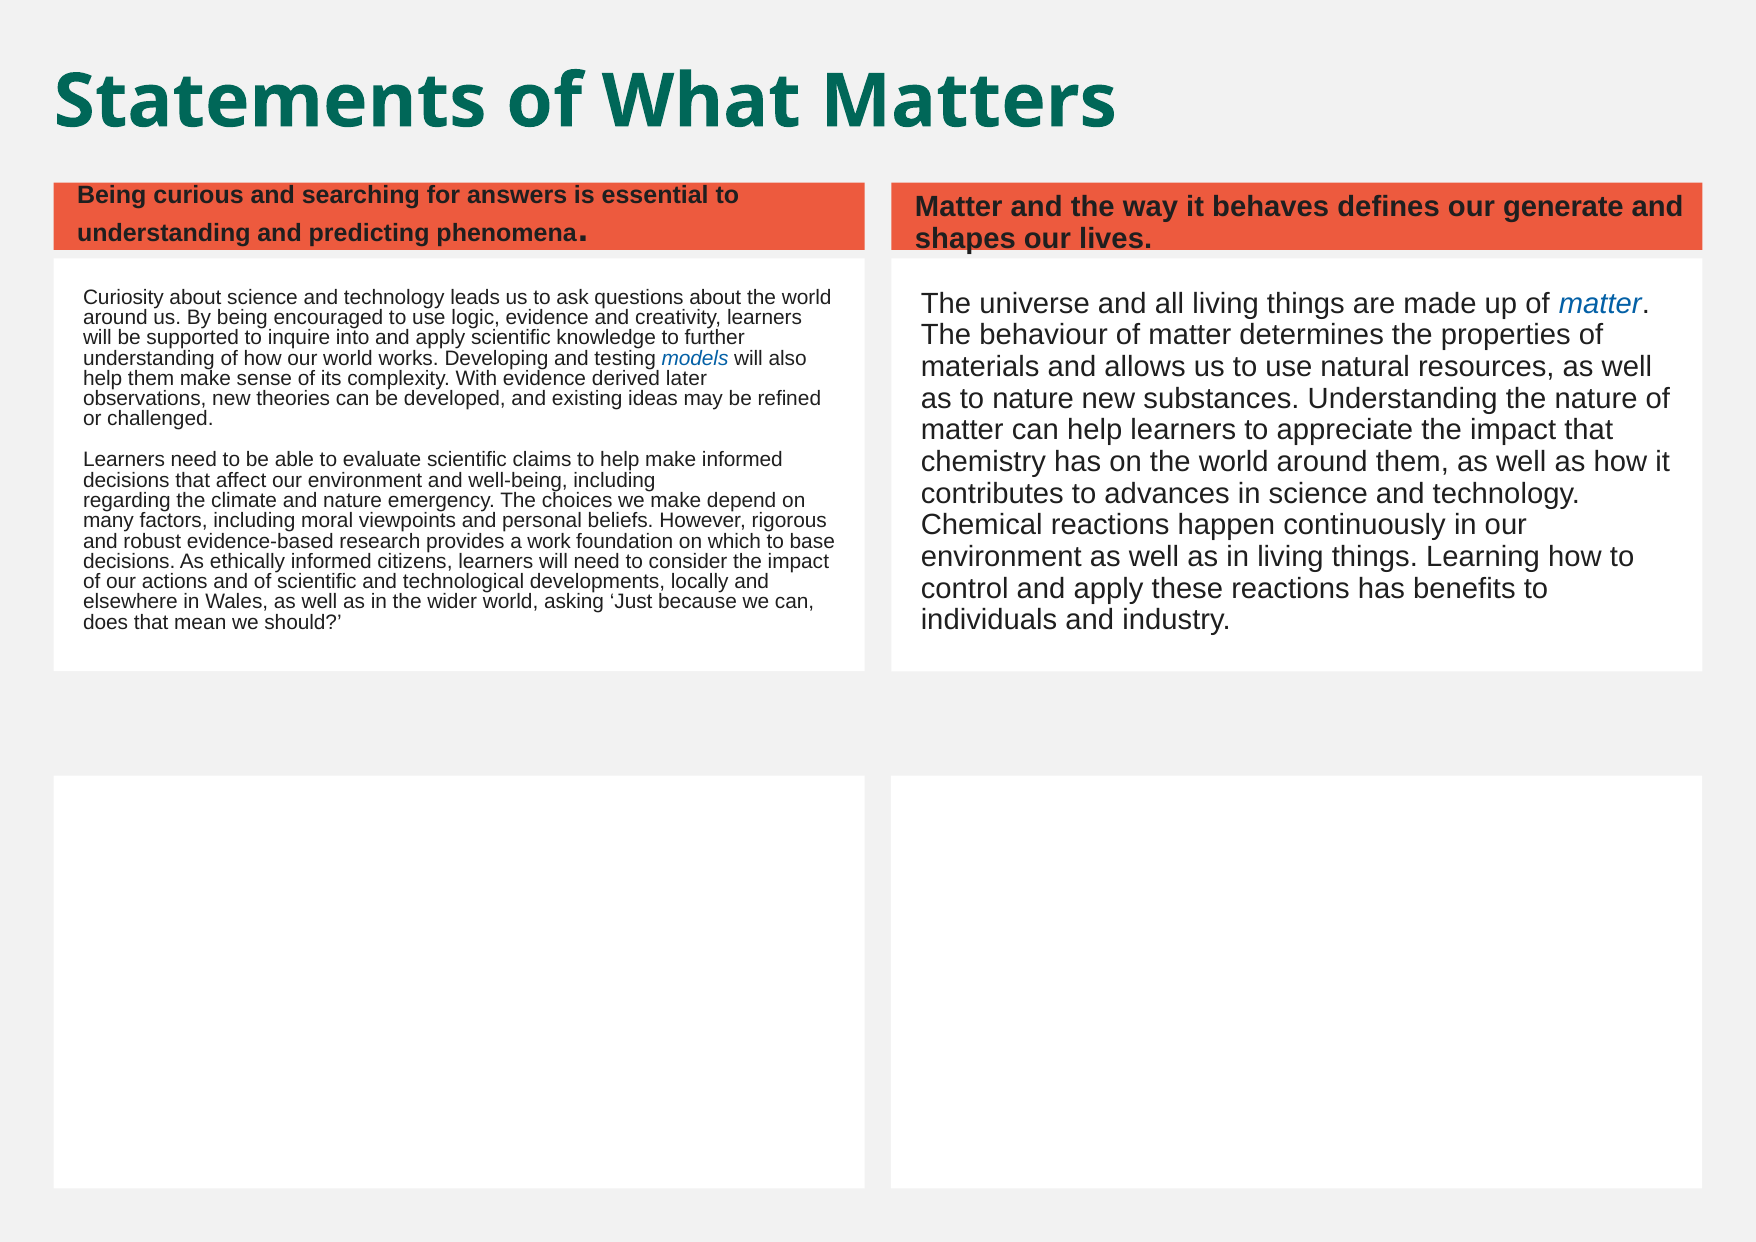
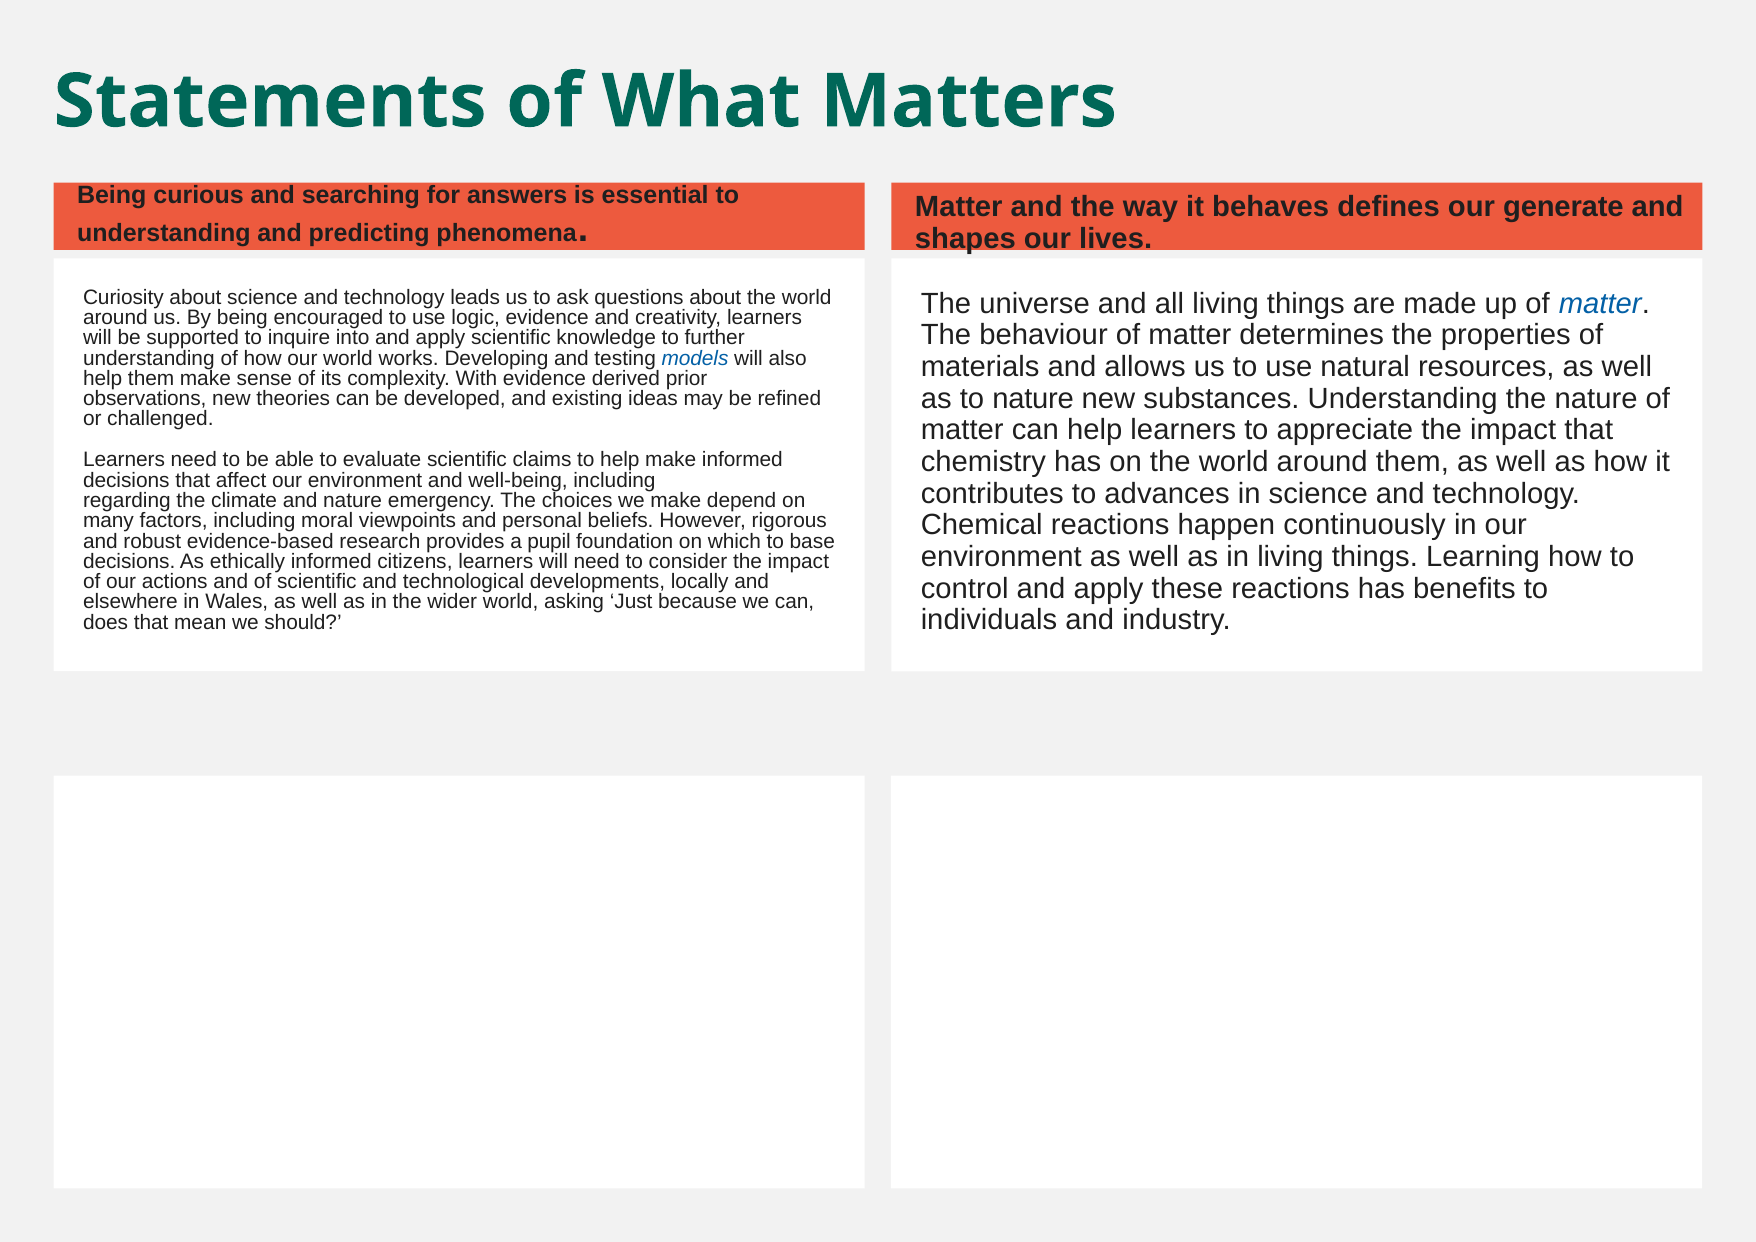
later: later -> prior
work: work -> pupil
